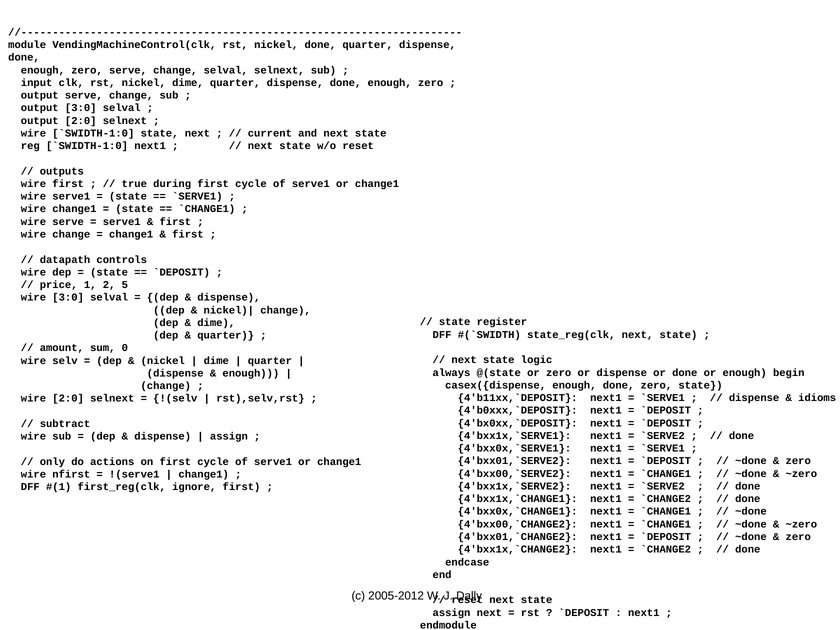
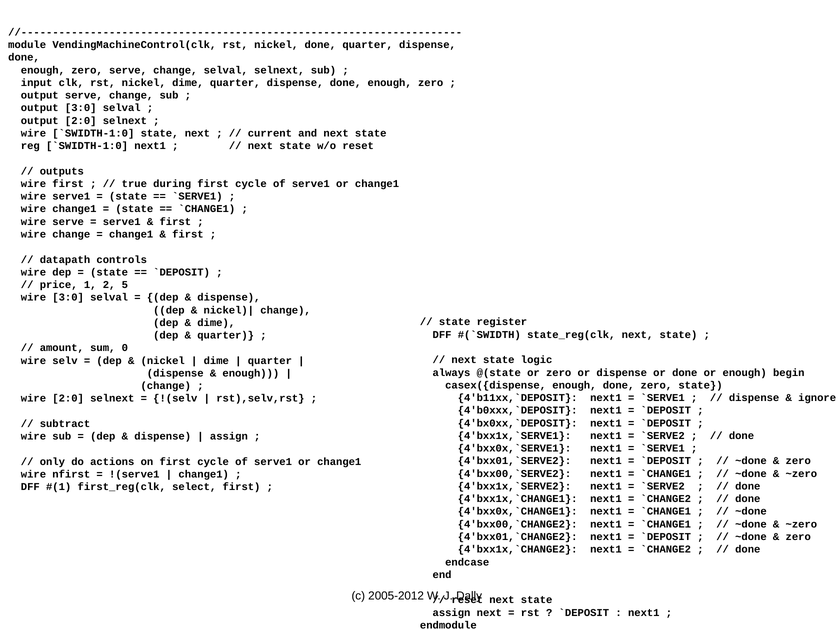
idioms: idioms -> ignore
ignore: ignore -> select
